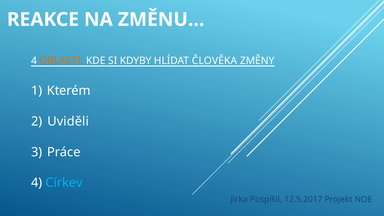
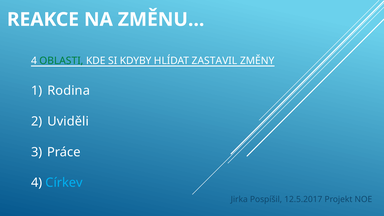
OBLASTI colour: orange -> green
ČLOVĚKA: ČLOVĚKA -> ZASTAVIL
Kterém: Kterém -> Rodina
